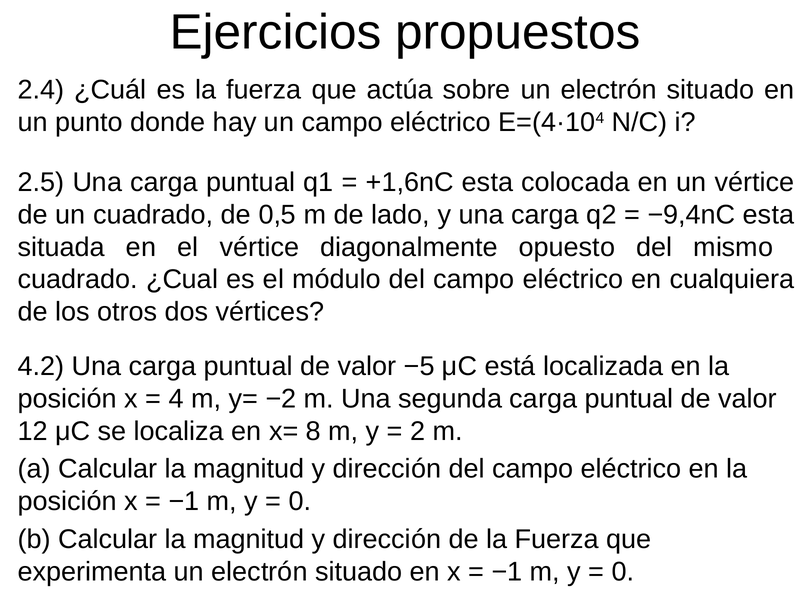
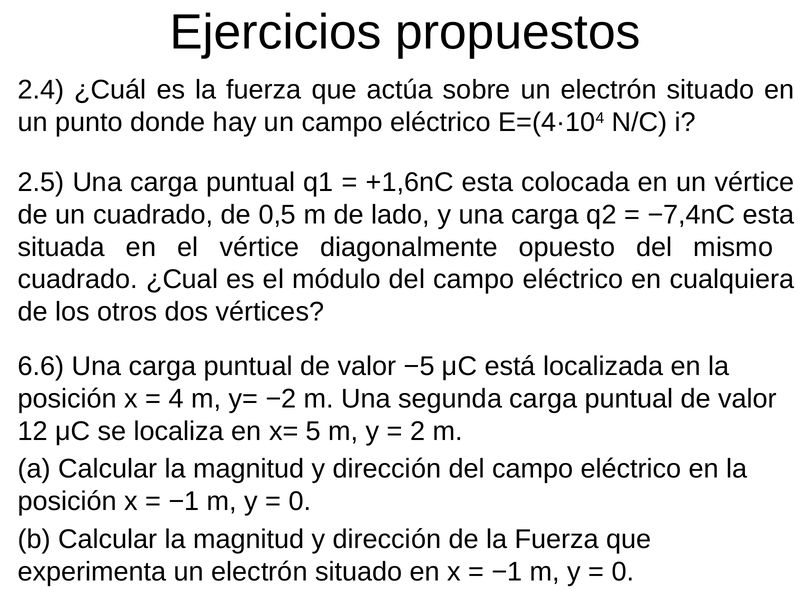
−9,4nC: −9,4nC -> −7,4nC
4.2: 4.2 -> 6.6
8: 8 -> 5
